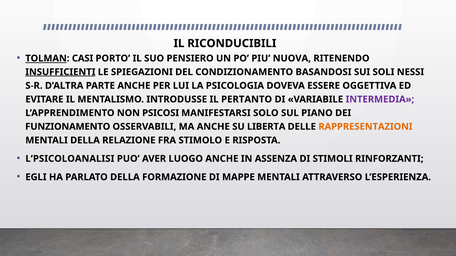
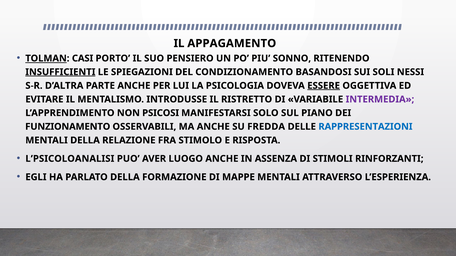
RICONDUCIBILI: RICONDUCIBILI -> APPAGAMENTO
NUOVA: NUOVA -> SONNO
ESSERE underline: none -> present
PERTANTO: PERTANTO -> RISTRETTO
LIBERTA: LIBERTA -> FREDDA
RAPPRESENTAZIONI colour: orange -> blue
